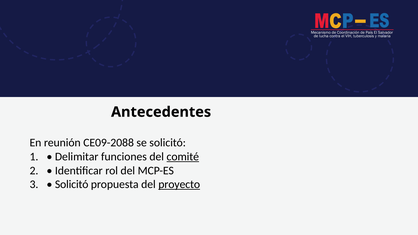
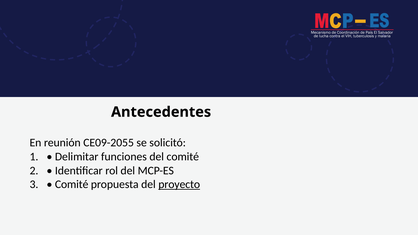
CE09-2088: CE09-2088 -> CE09-2055
comité at (183, 157) underline: present -> none
Solicitó at (72, 185): Solicitó -> Comité
